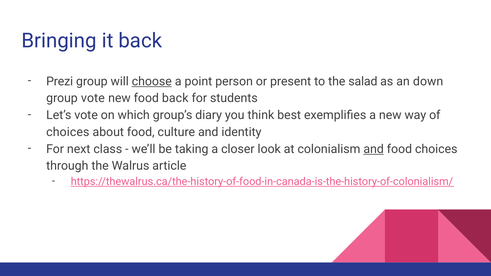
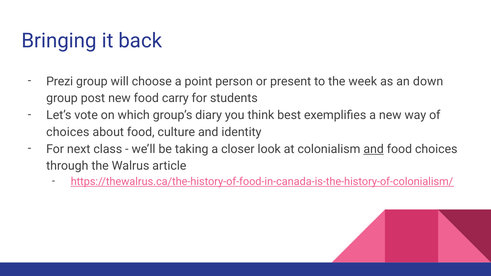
choose underline: present -> none
salad: salad -> week
group vote: vote -> post
food back: back -> carry
